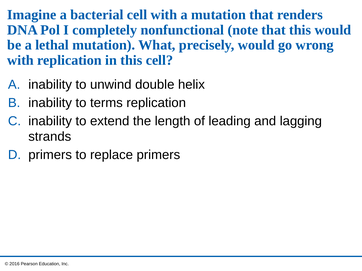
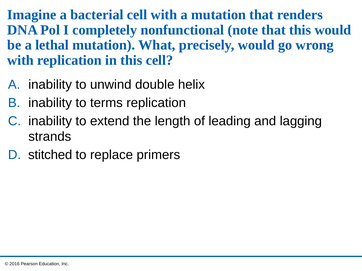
primers at (50, 155): primers -> stitched
